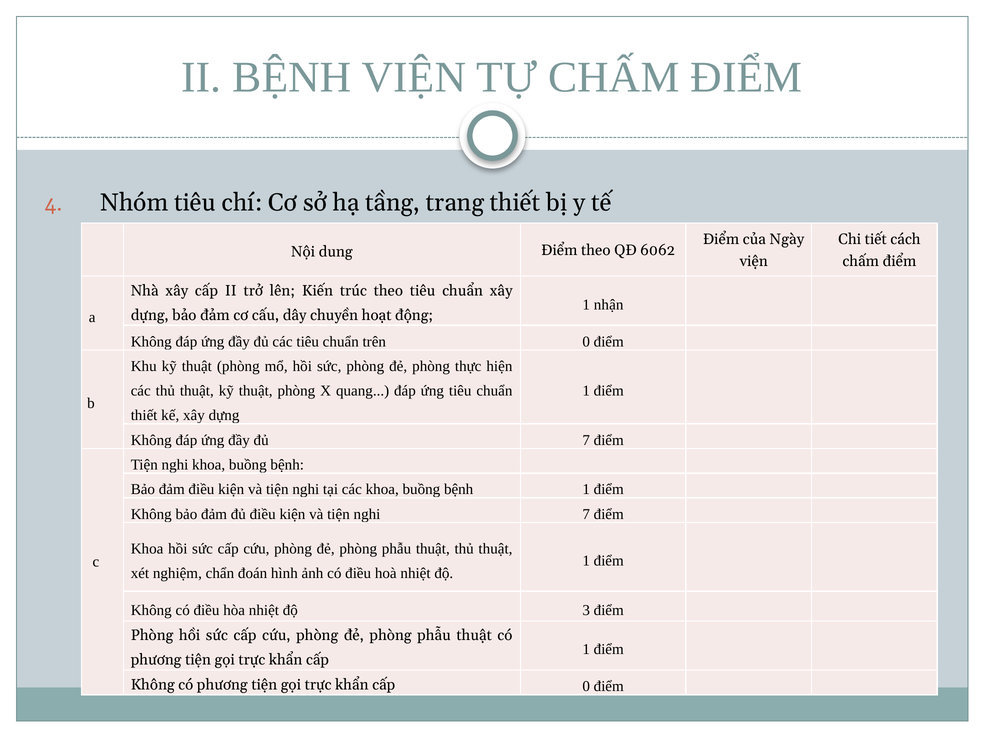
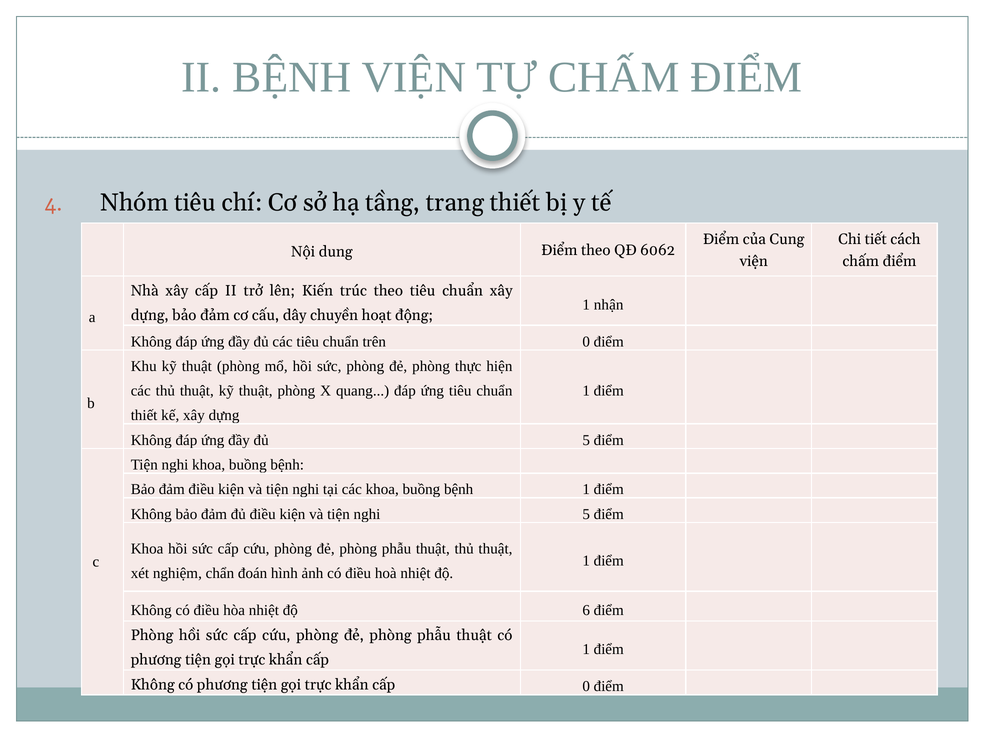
Ngày: Ngày -> Cung
đủ 7: 7 -> 5
nghi 7: 7 -> 5
3: 3 -> 6
